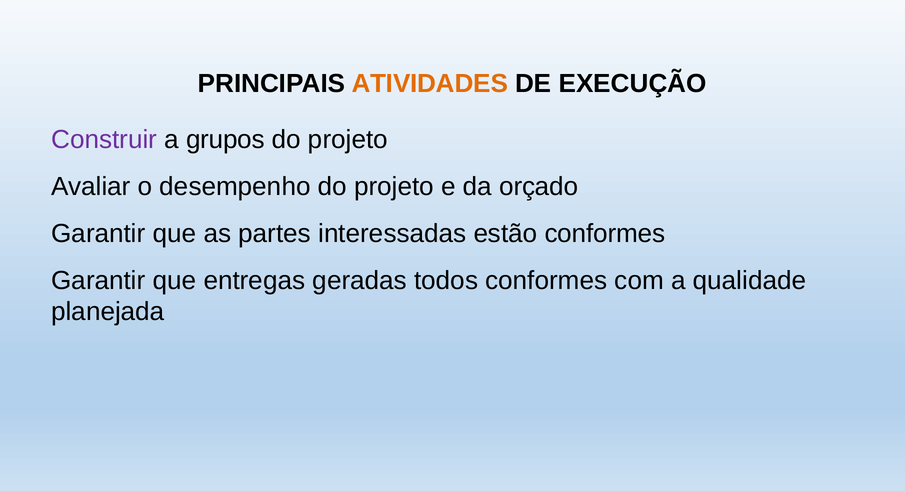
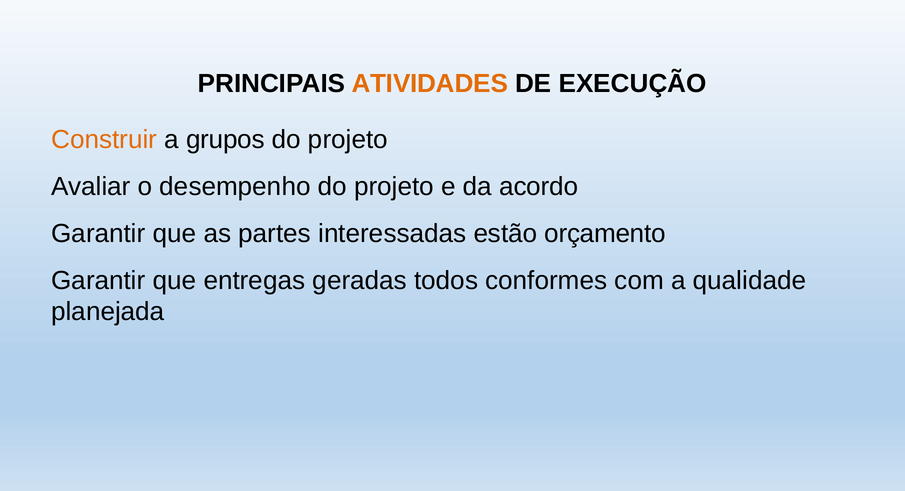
Construir colour: purple -> orange
orçado: orçado -> acordo
estão conformes: conformes -> orçamento
